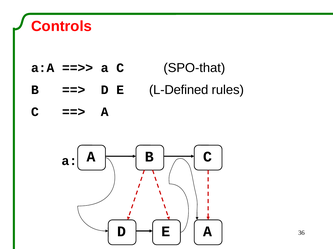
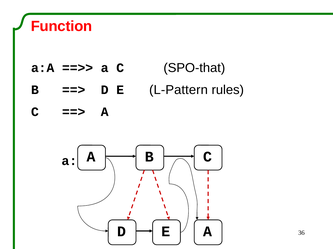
Controls: Controls -> Function
L-Defined: L-Defined -> L-Pattern
